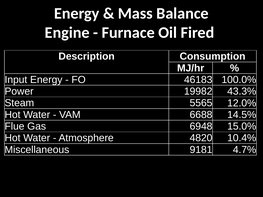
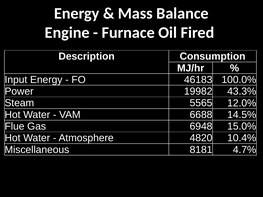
9181: 9181 -> 8181
